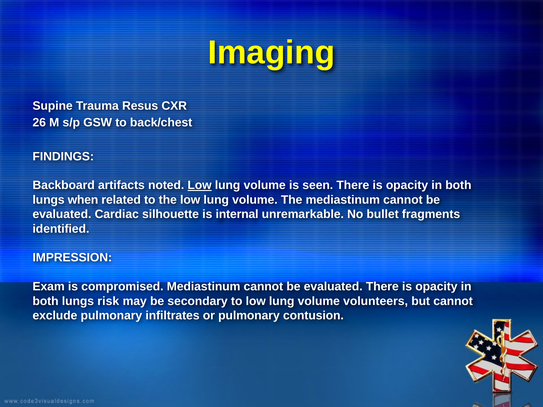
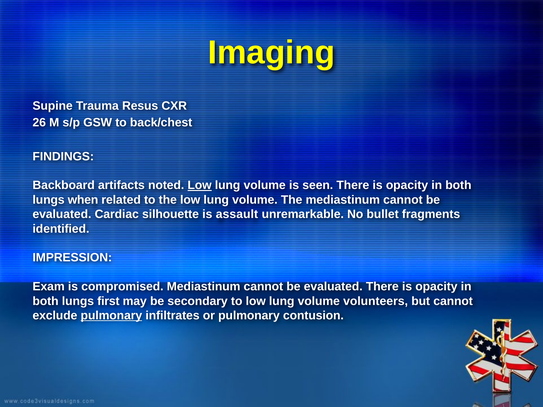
internal: internal -> assault
risk: risk -> first
pulmonary at (111, 316) underline: none -> present
